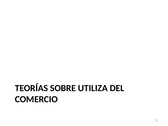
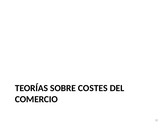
UTILIZA: UTILIZA -> COSTES
